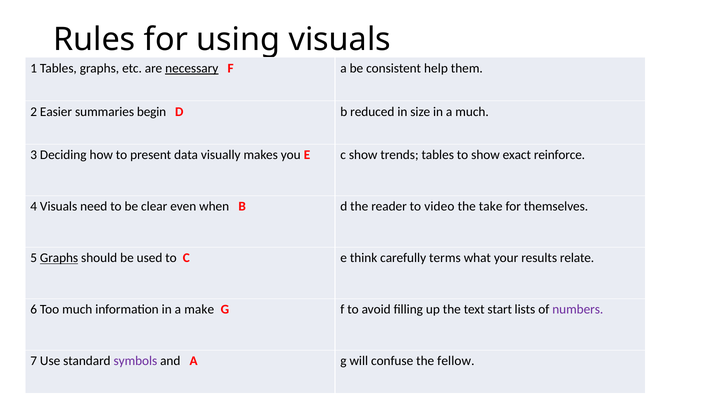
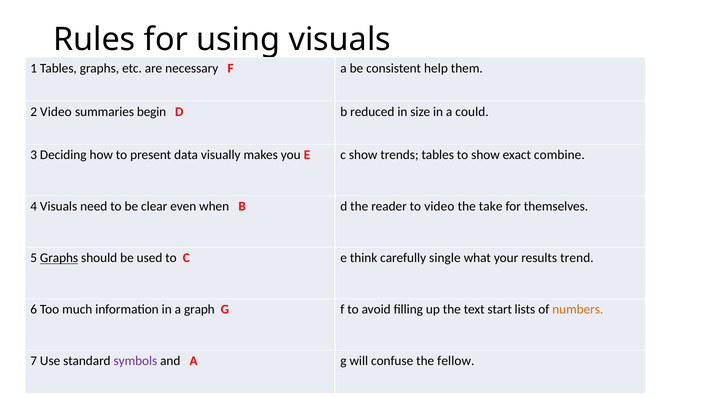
necessary underline: present -> none
2 Easier: Easier -> Video
a much: much -> could
reinforce: reinforce -> combine
terms: terms -> single
relate: relate -> trend
make: make -> graph
numbers colour: purple -> orange
